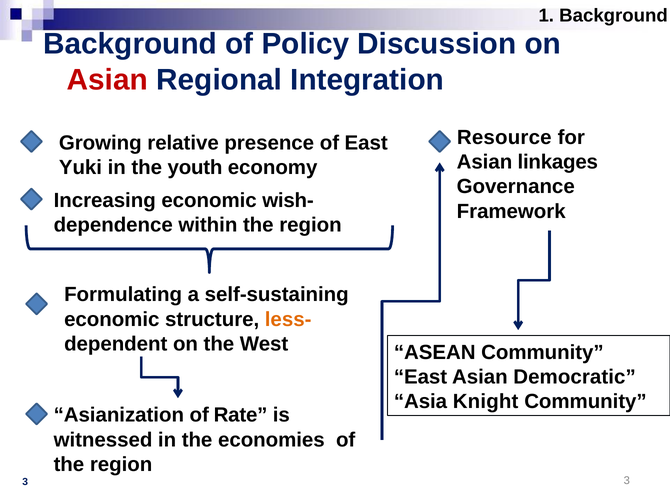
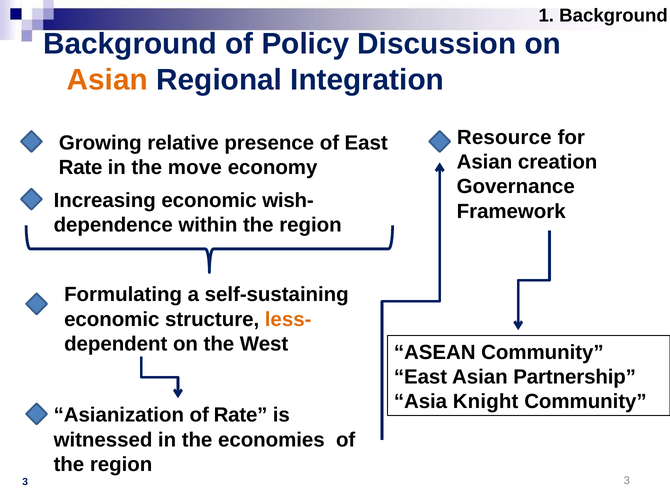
Asian at (107, 80) colour: red -> orange
linkages: linkages -> creation
Yuki at (80, 167): Yuki -> Rate
youth: youth -> move
Democratic: Democratic -> Partnership
